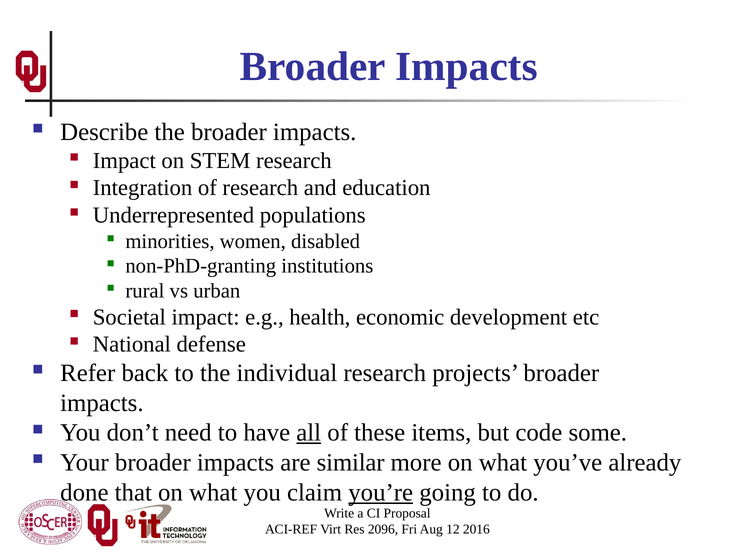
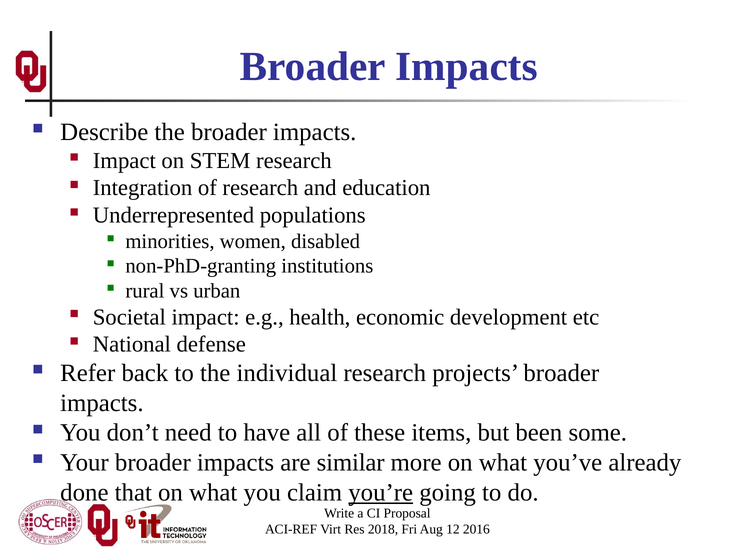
all underline: present -> none
code: code -> been
2096: 2096 -> 2018
